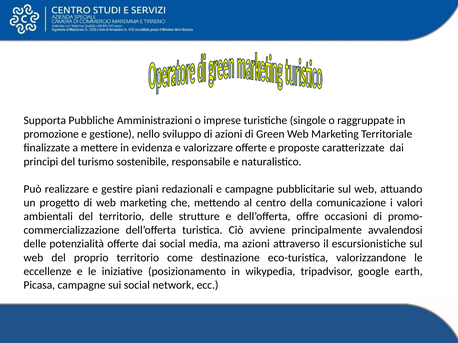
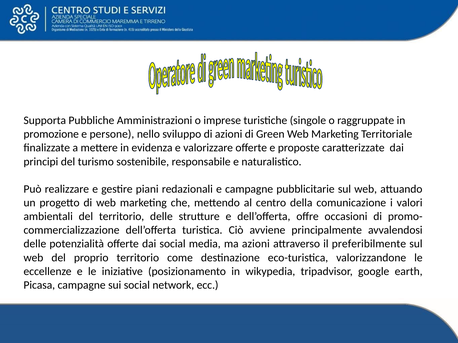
gestione: gestione -> persone
escursionistiche: escursionistiche -> preferibilmente
